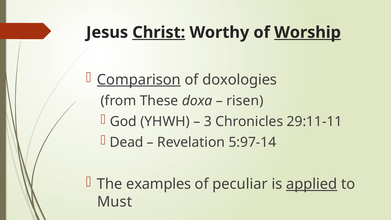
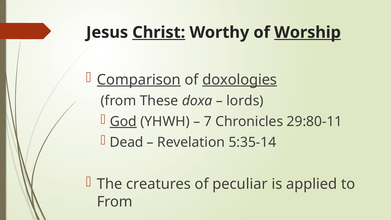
doxologies underline: none -> present
risen: risen -> lords
God underline: none -> present
3: 3 -> 7
29:11-11: 29:11-11 -> 29:80-11
5:97-14: 5:97-14 -> 5:35-14
examples: examples -> creatures
applied underline: present -> none
Must at (115, 202): Must -> From
